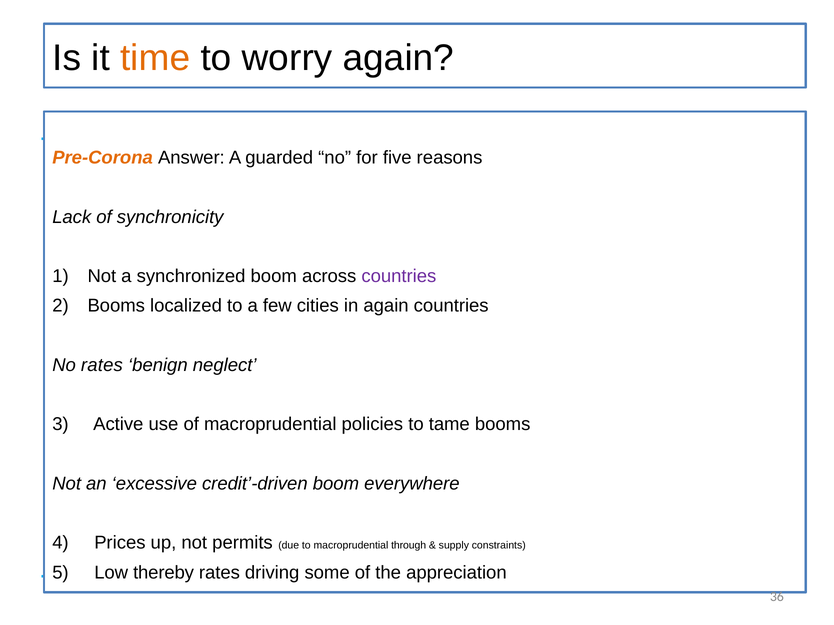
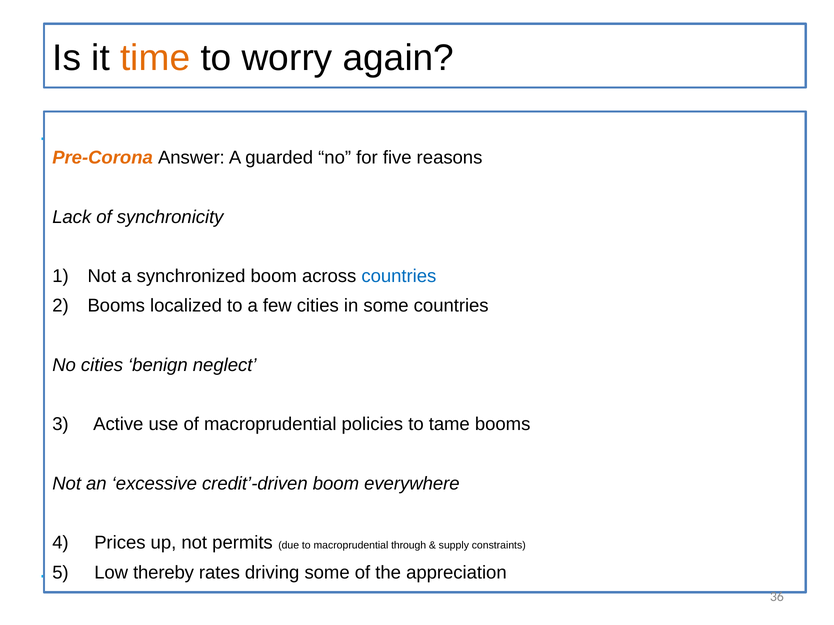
countries at (399, 276) colour: purple -> blue
in again: again -> some
No rates: rates -> cities
